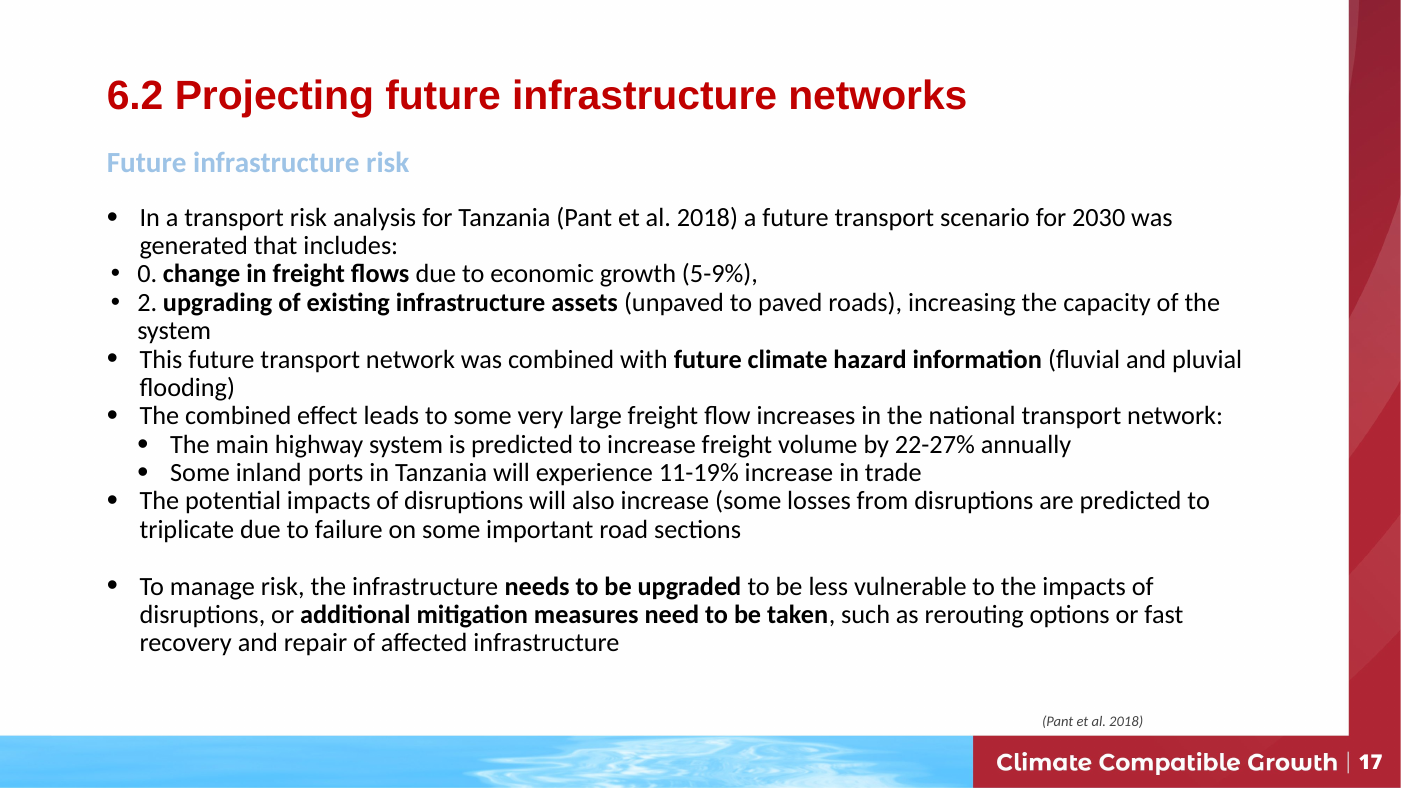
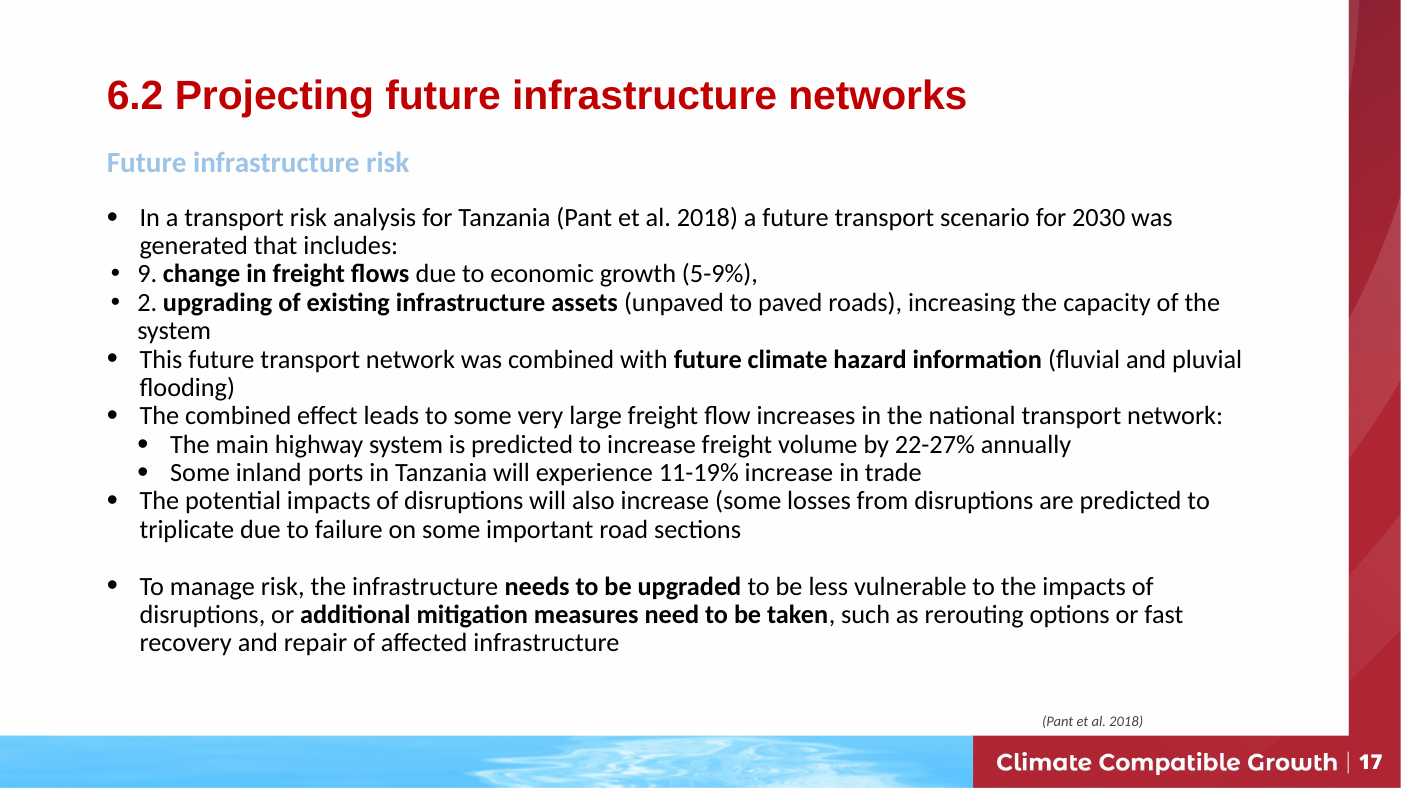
0: 0 -> 9
